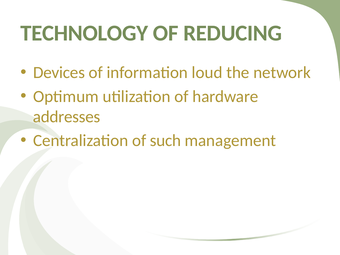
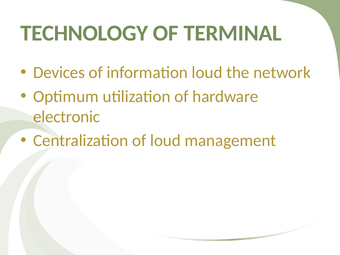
REDUCING: REDUCING -> TERMINAL
addresses: addresses -> electronic
of such: such -> loud
